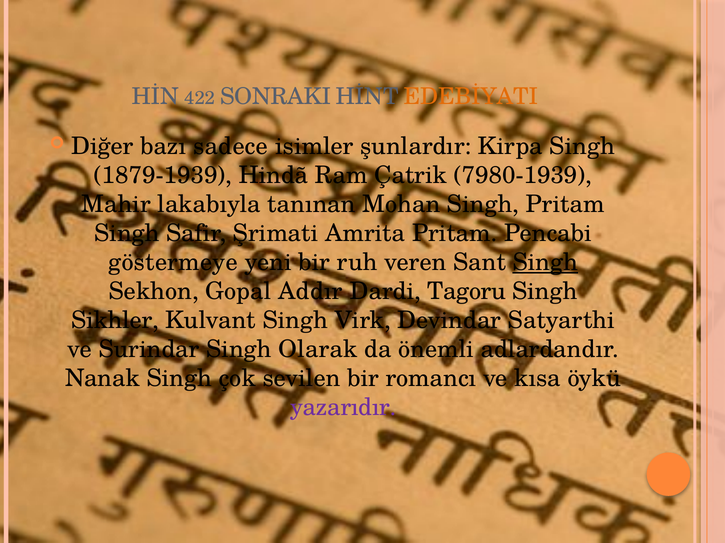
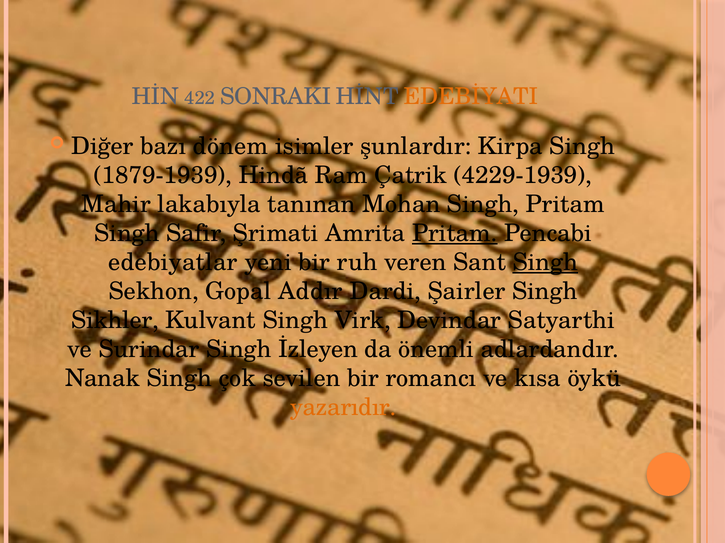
sadece: sadece -> dönem
7980-1939: 7980-1939 -> 4229-1939
Pritam at (455, 234) underline: none -> present
göstermeye: göstermeye -> edebiyatlar
Tagoru: Tagoru -> Şairler
Olarak: Olarak -> İzleyen
yazarıdır colour: purple -> orange
